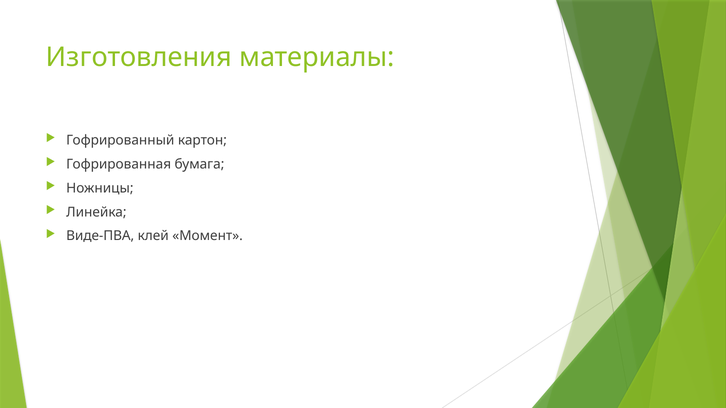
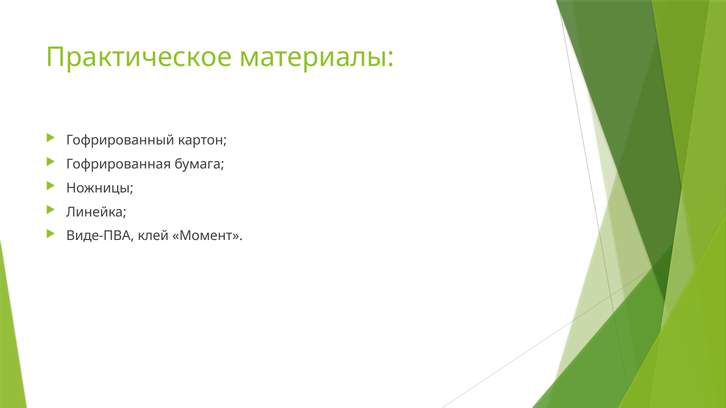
Изготовления: Изготовления -> Практическое
